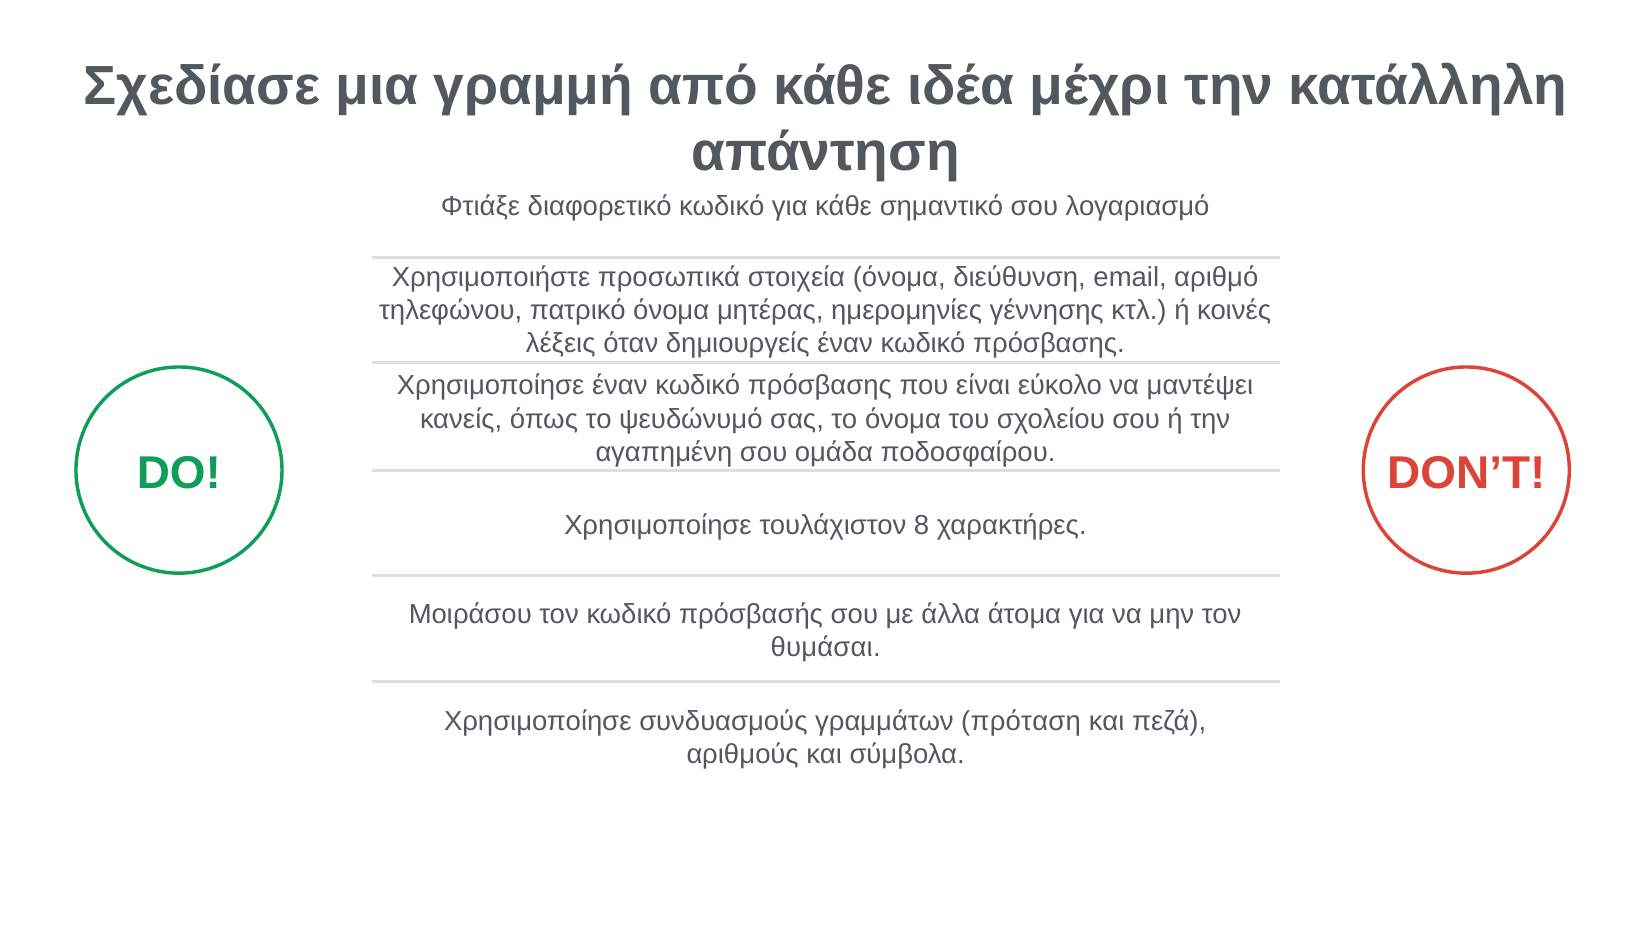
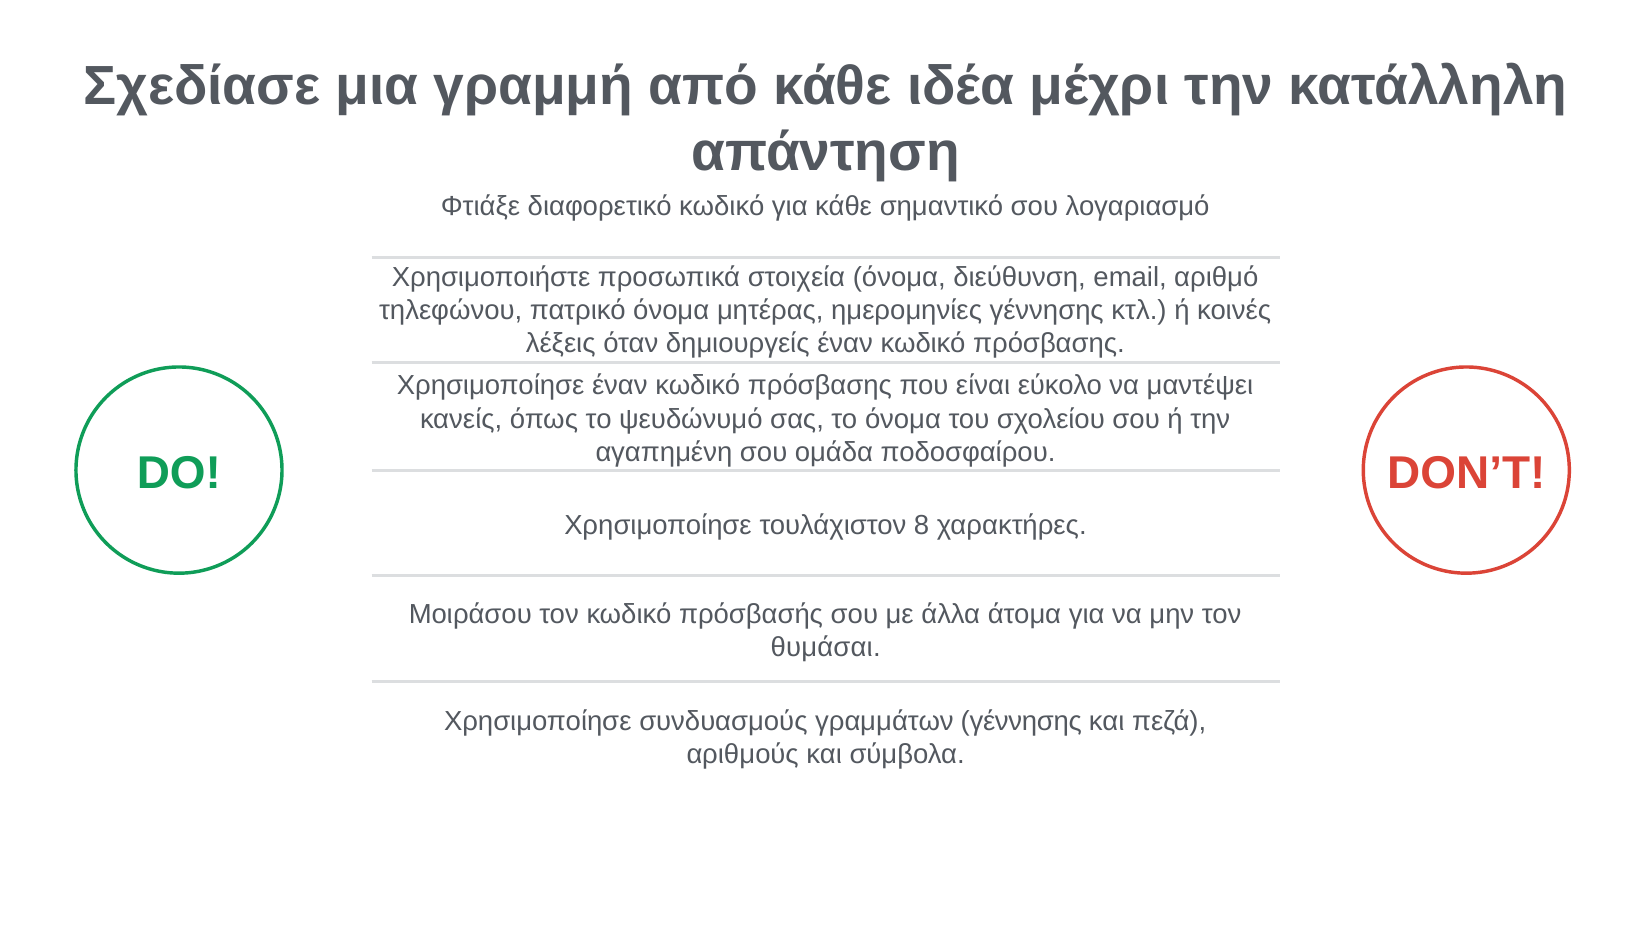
γραμμάτων πρόταση: πρόταση -> γέννησης
